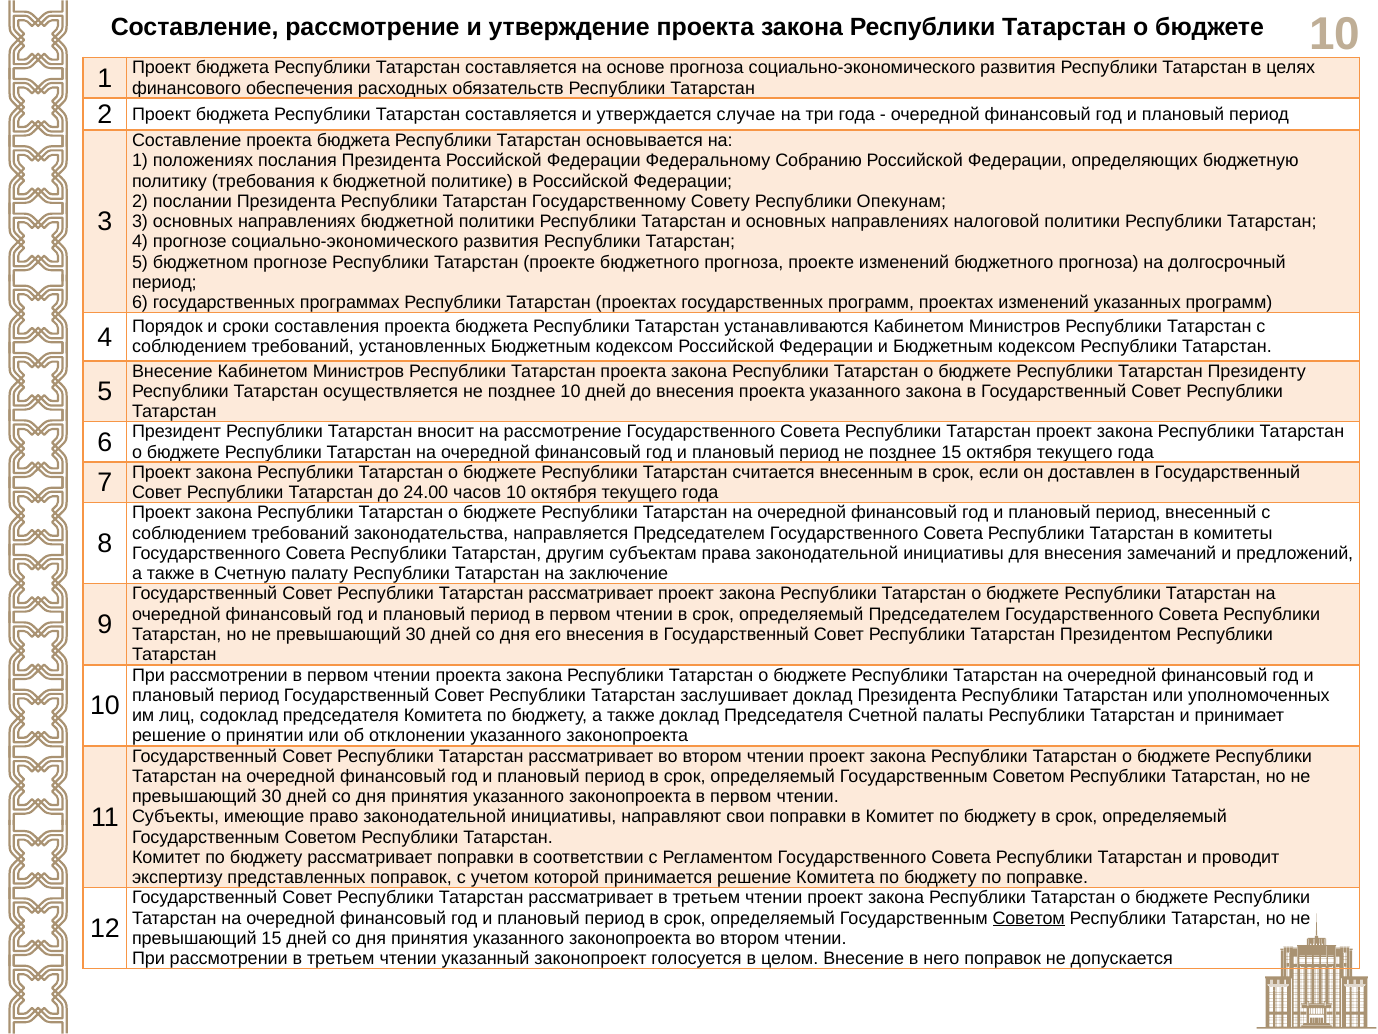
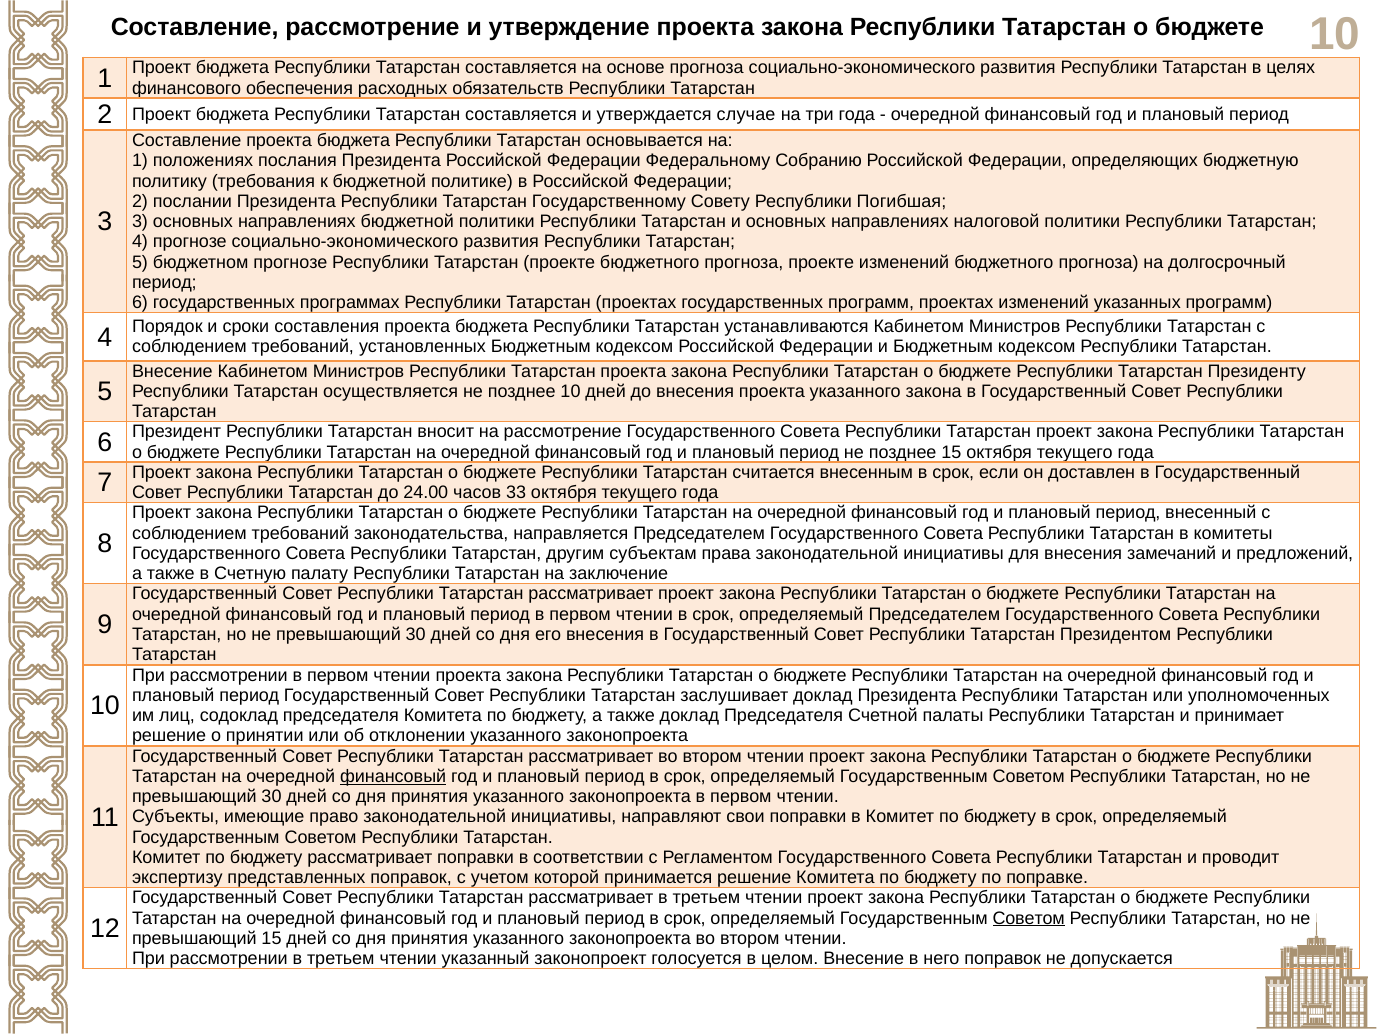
Опекунам: Опекунам -> Погибшая
часов 10: 10 -> 33
финансовый at (393, 776) underline: none -> present
